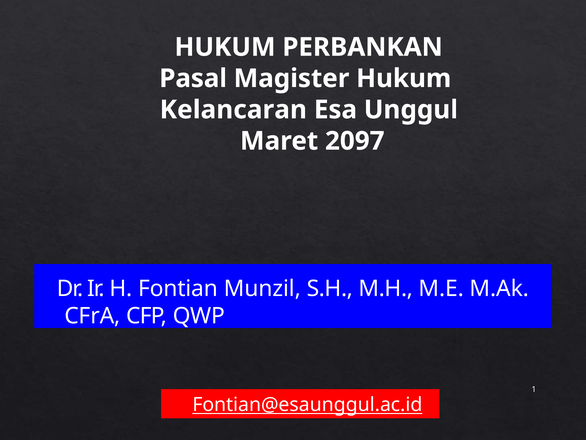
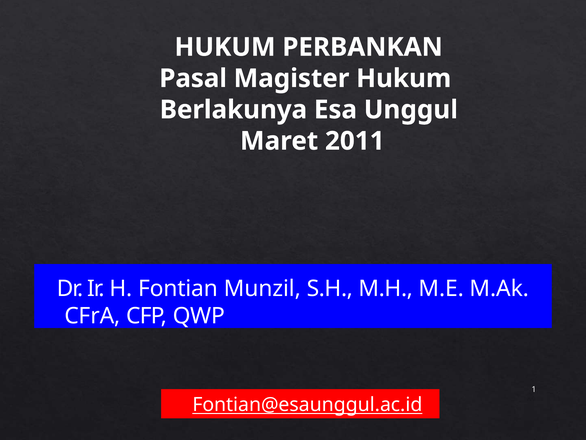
Kelancaran: Kelancaran -> Berlakunya
2097: 2097 -> 2011
